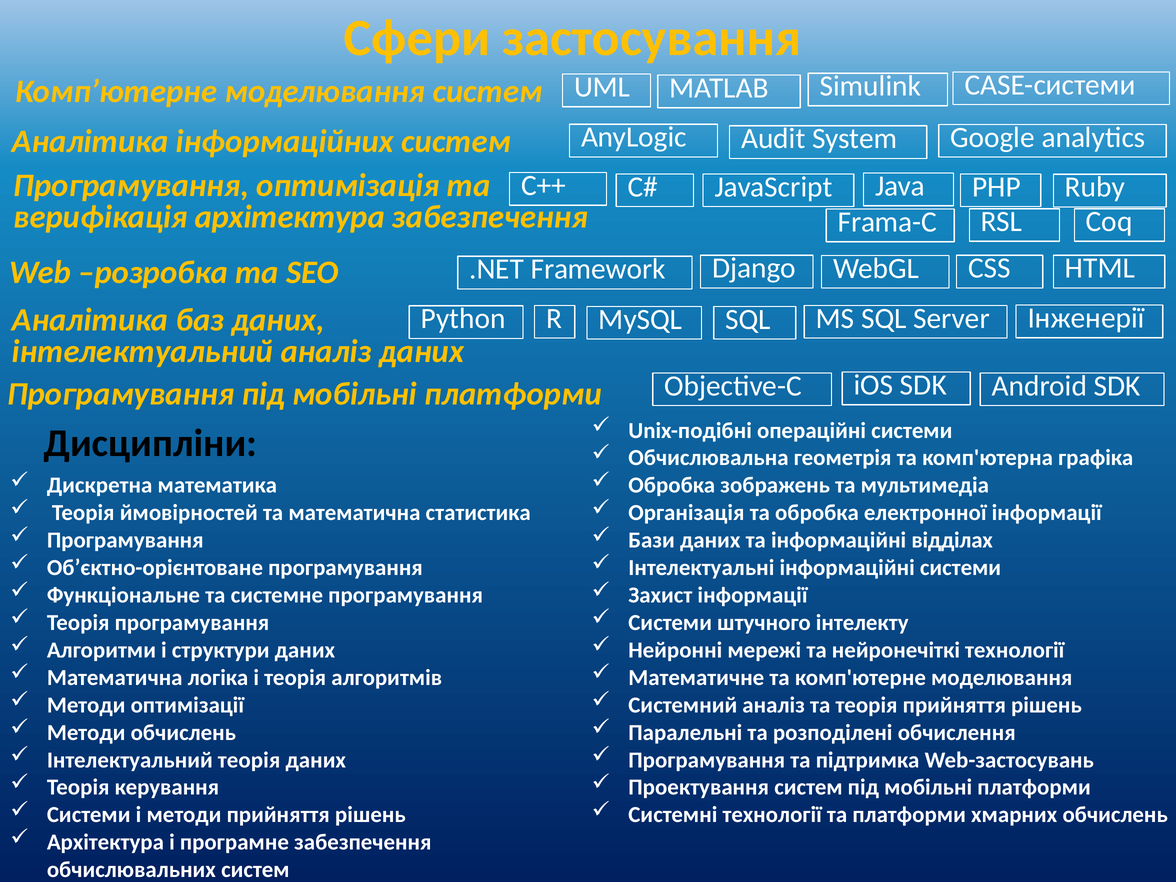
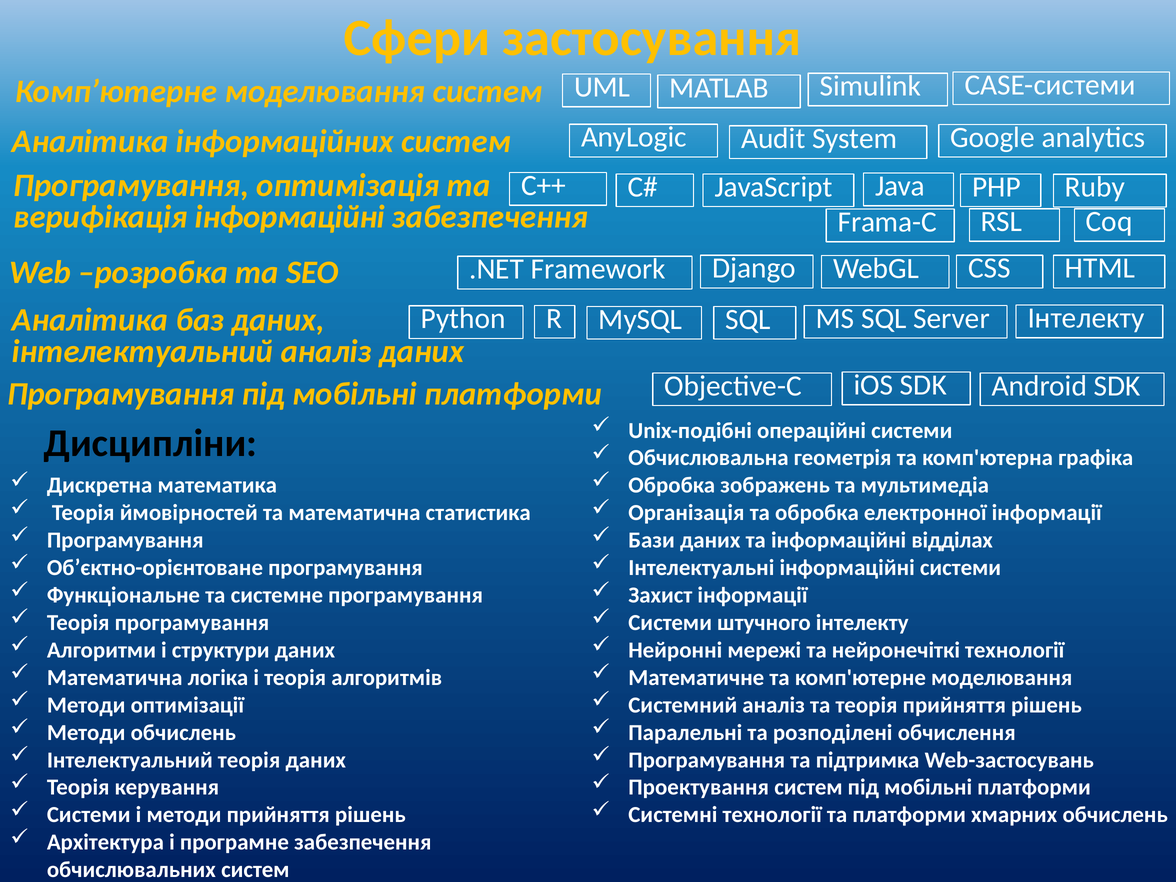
верифікація архітектура: архітектура -> інформаційні
SQL Інженерії: Інженерії -> Інтелекту
